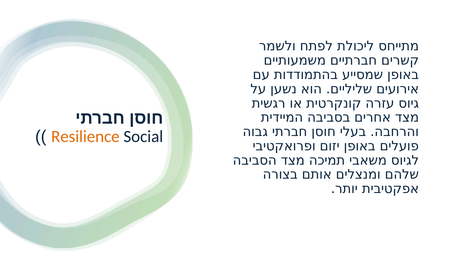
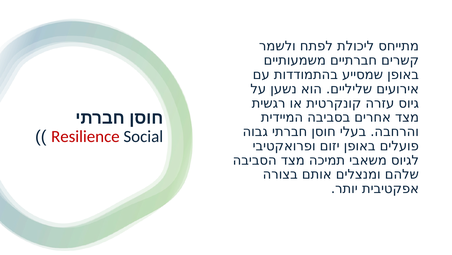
Resilience colour: orange -> red
